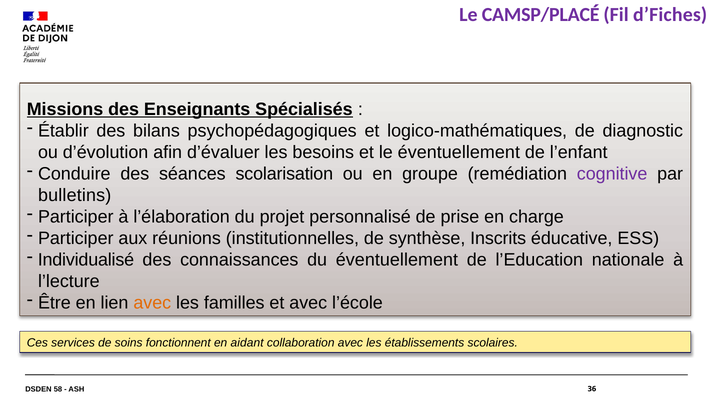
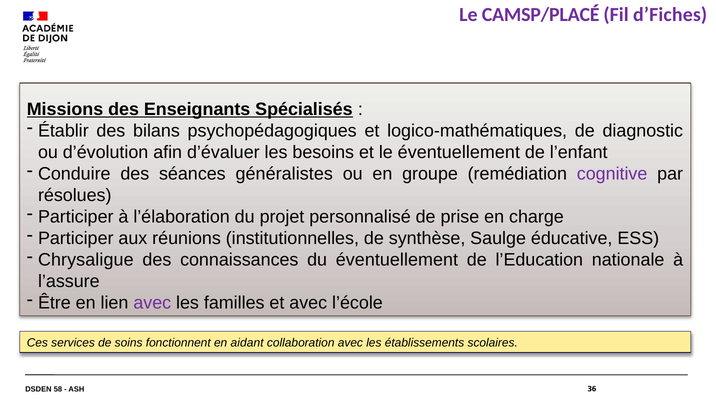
scolarisation: scolarisation -> généralistes
bulletins: bulletins -> résolues
Inscrits: Inscrits -> Saulge
Individualisé: Individualisé -> Chrysaligue
l’lecture: l’lecture -> l’assure
avec at (152, 303) colour: orange -> purple
